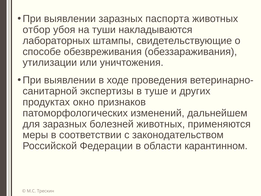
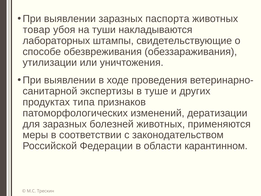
отбор: отбор -> товар
окно: окно -> типа
дальнейшем: дальнейшем -> дератизации
